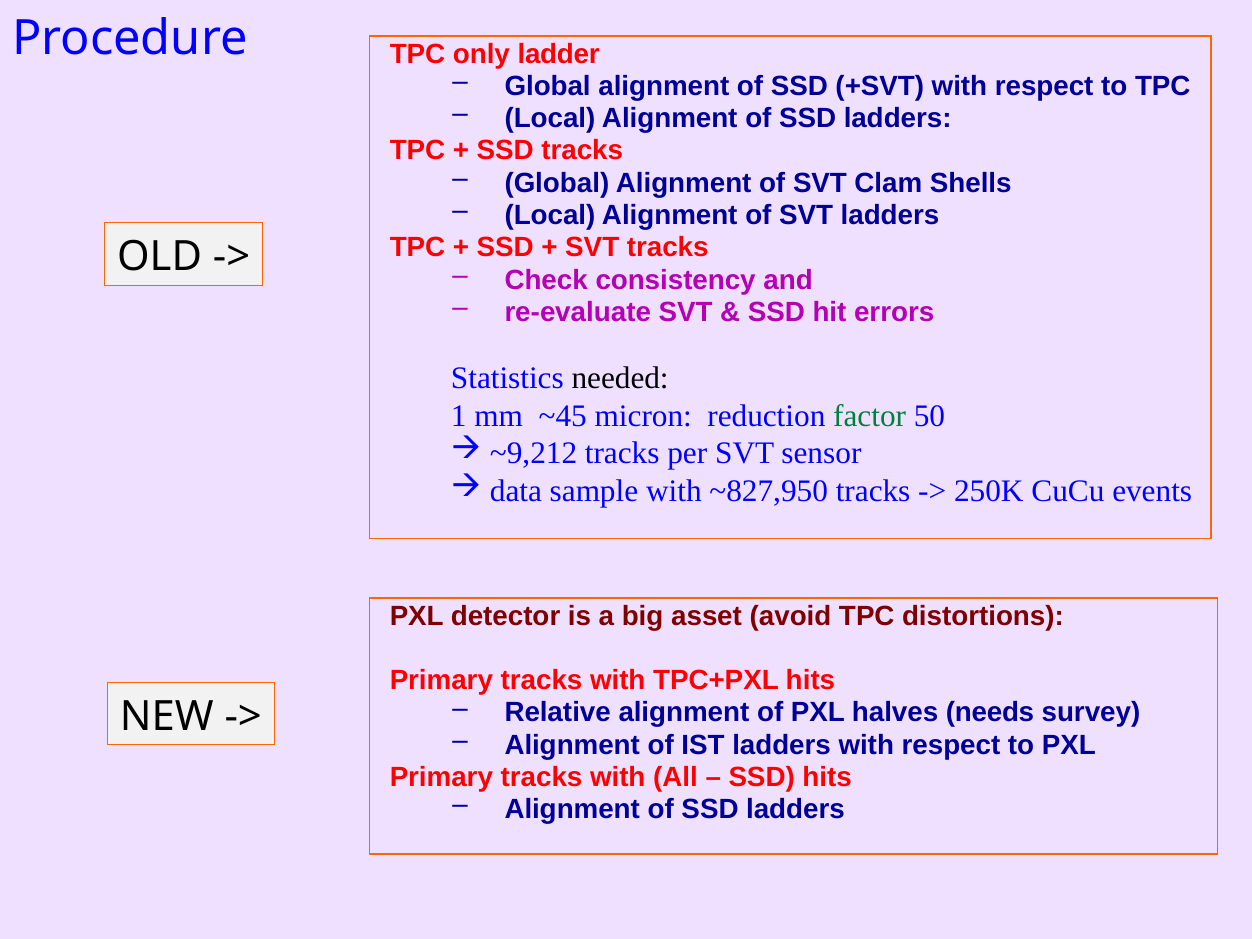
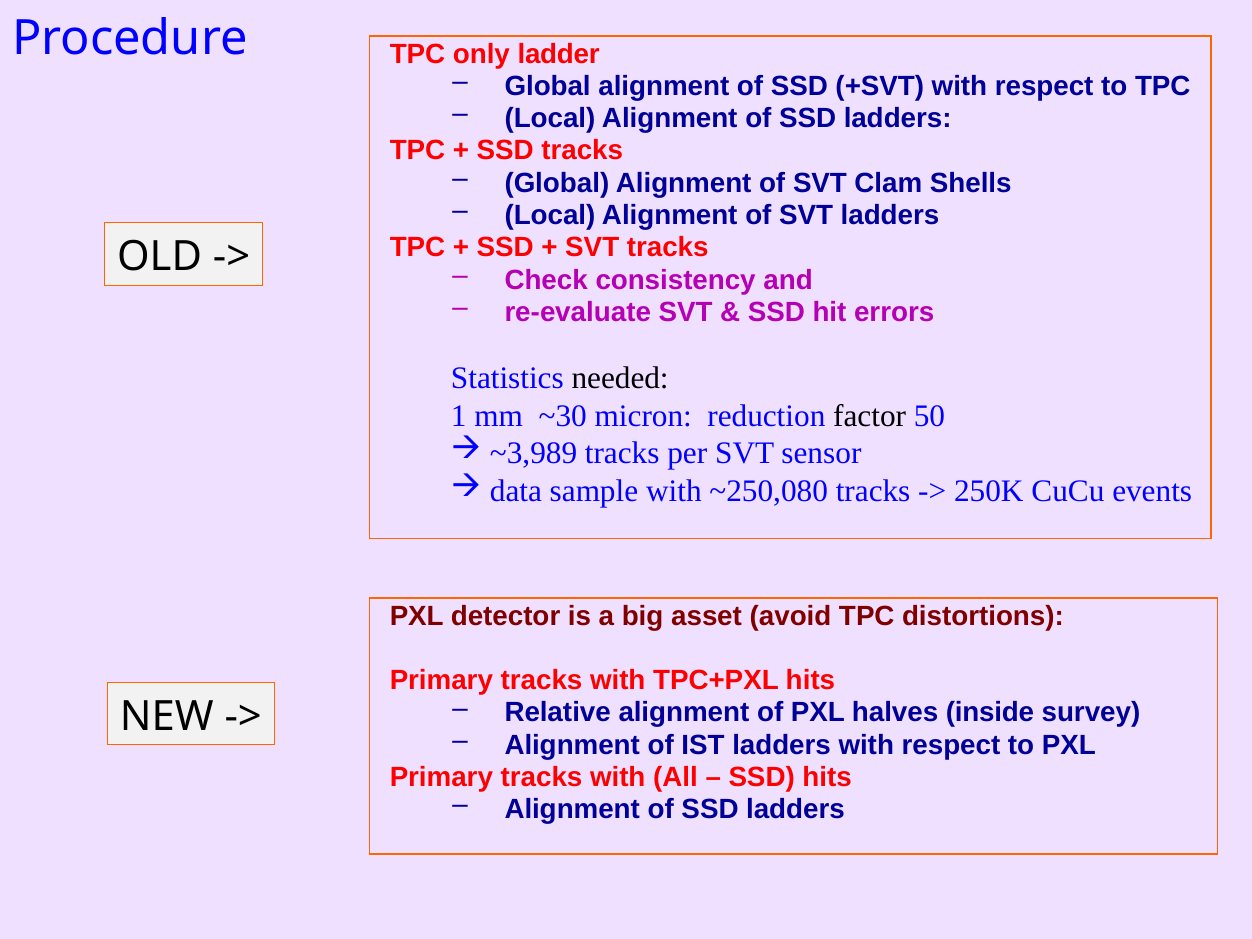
~45: ~45 -> ~30
factor colour: green -> black
~9,212: ~9,212 -> ~3,989
~827,950: ~827,950 -> ~250,080
needs: needs -> inside
